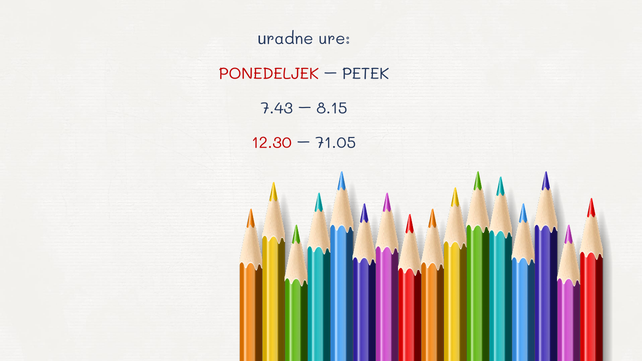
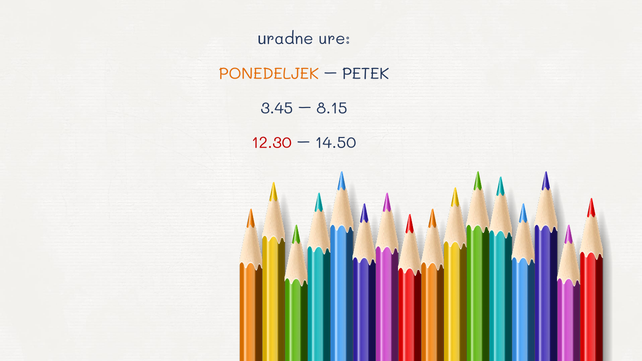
PONEDELJEK colour: red -> orange
7.43: 7.43 -> 3.45
71.05: 71.05 -> 14.50
